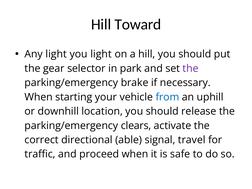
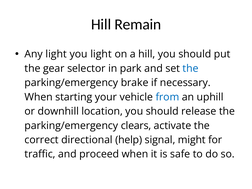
Toward: Toward -> Remain
the at (191, 68) colour: purple -> blue
able: able -> help
travel: travel -> might
